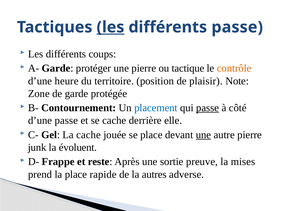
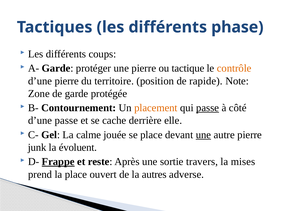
les at (110, 27) underline: present -> none
différents passe: passe -> phase
d’une heure: heure -> pierre
plaisir: plaisir -> rapide
placement colour: blue -> orange
La cache: cache -> calme
Frappe underline: none -> present
preuve: preuve -> travers
rapide: rapide -> ouvert
